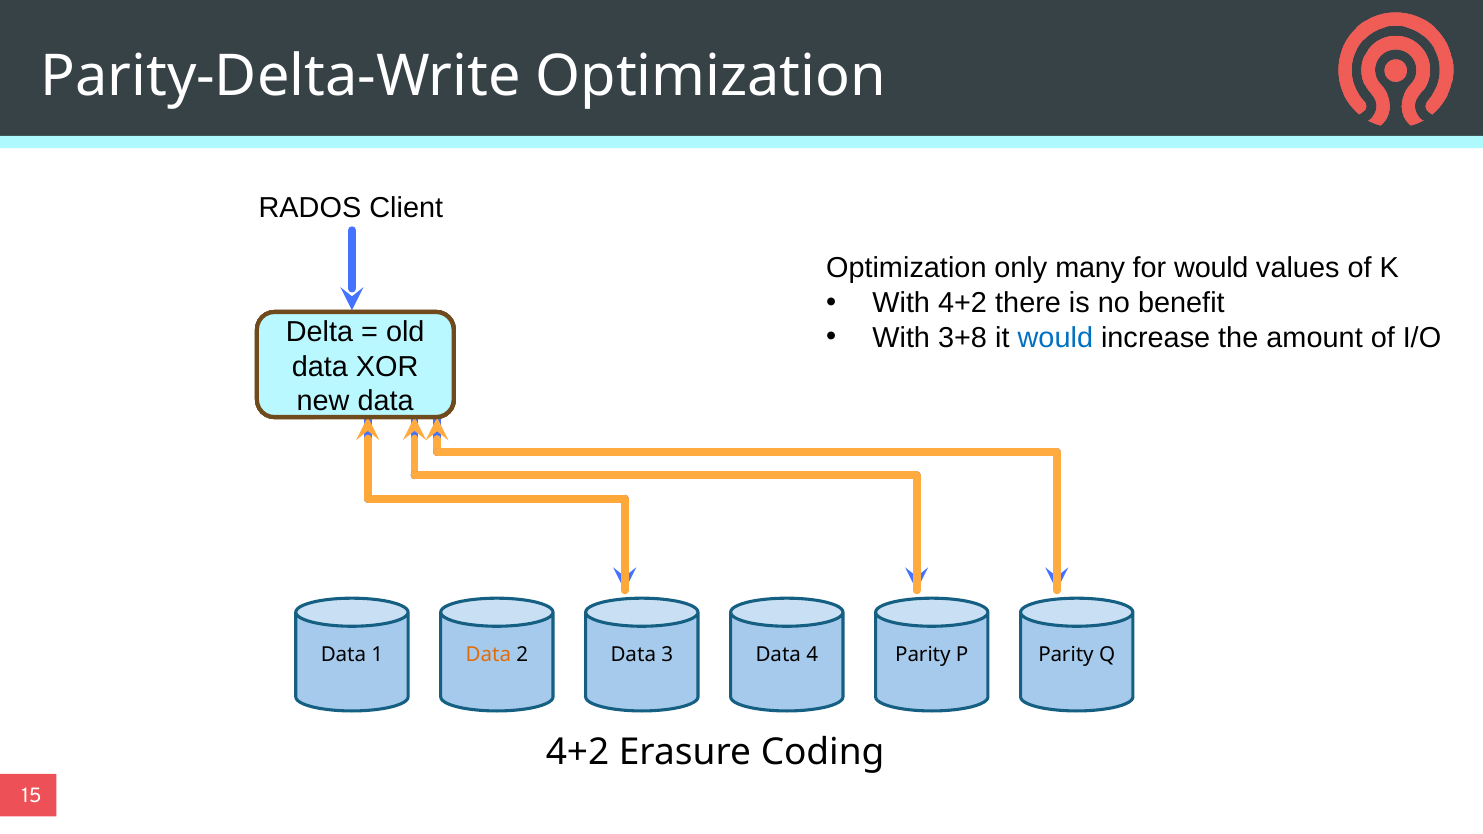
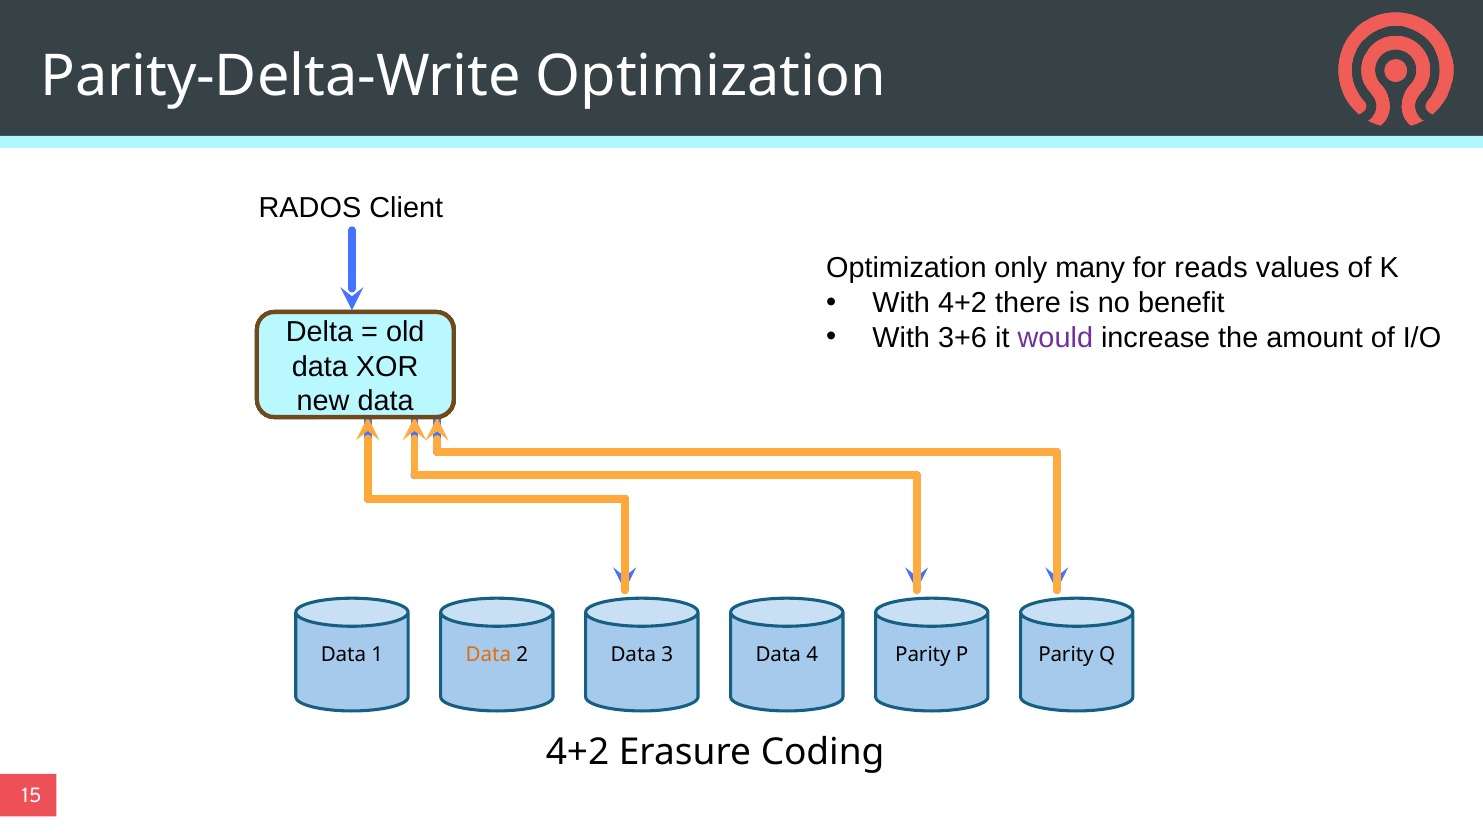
for would: would -> reads
3+8: 3+8 -> 3+6
would at (1055, 338) colour: blue -> purple
